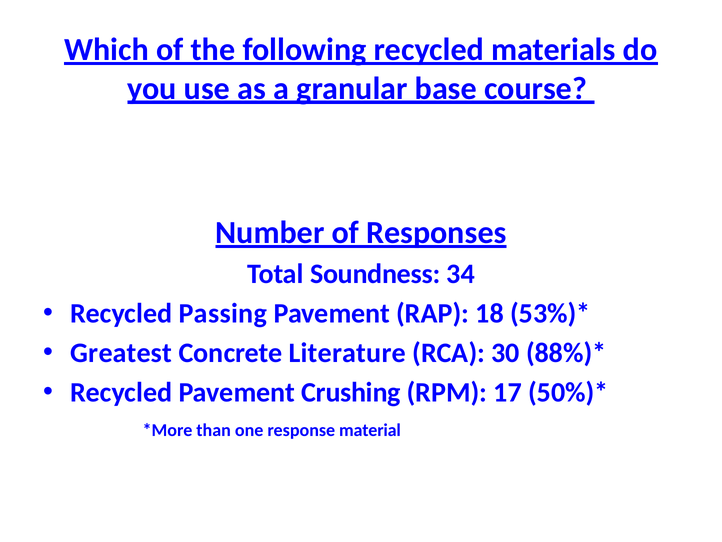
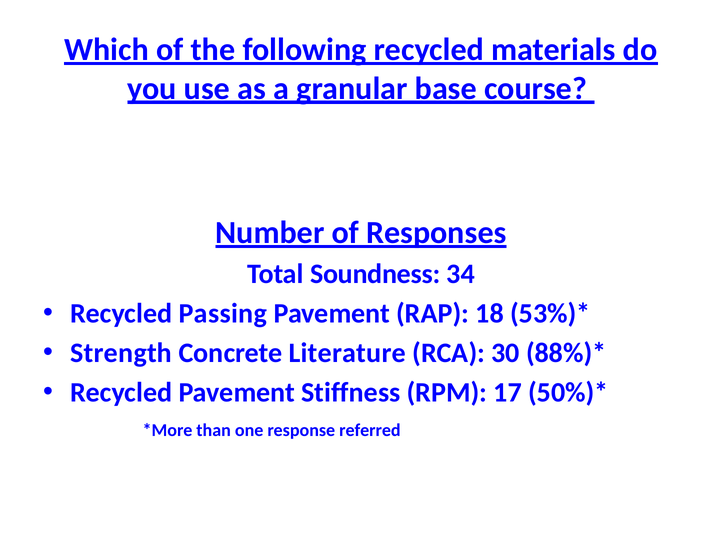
Greatest: Greatest -> Strength
Crushing: Crushing -> Stiffness
material: material -> referred
